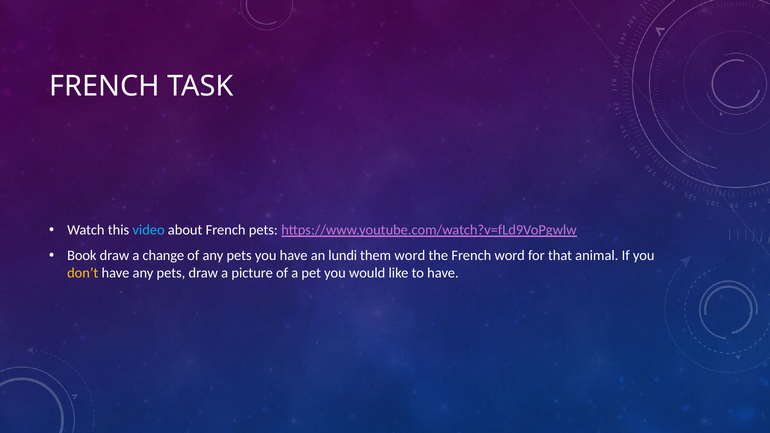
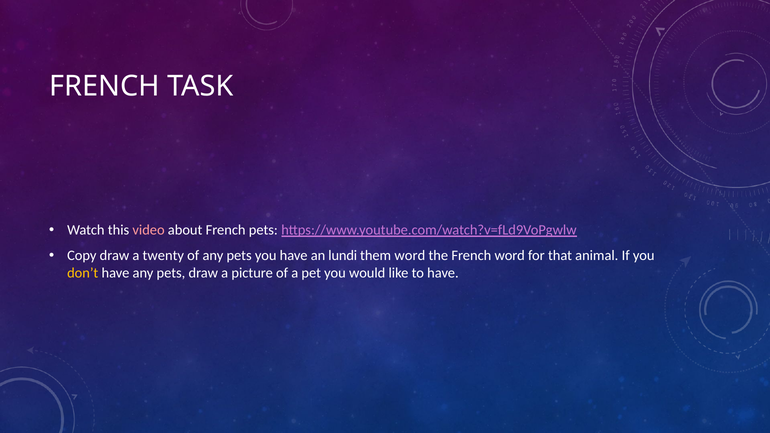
video colour: light blue -> pink
Book: Book -> Copy
change: change -> twenty
